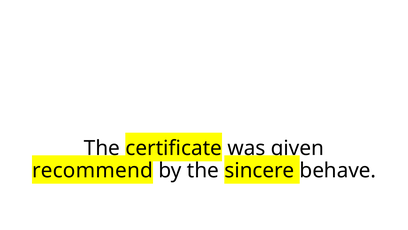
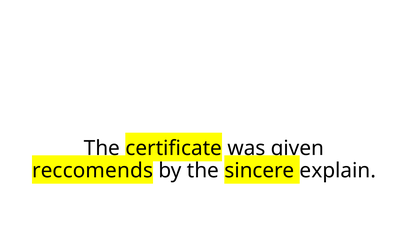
recommend: recommend -> reccomends
behave: behave -> explain
